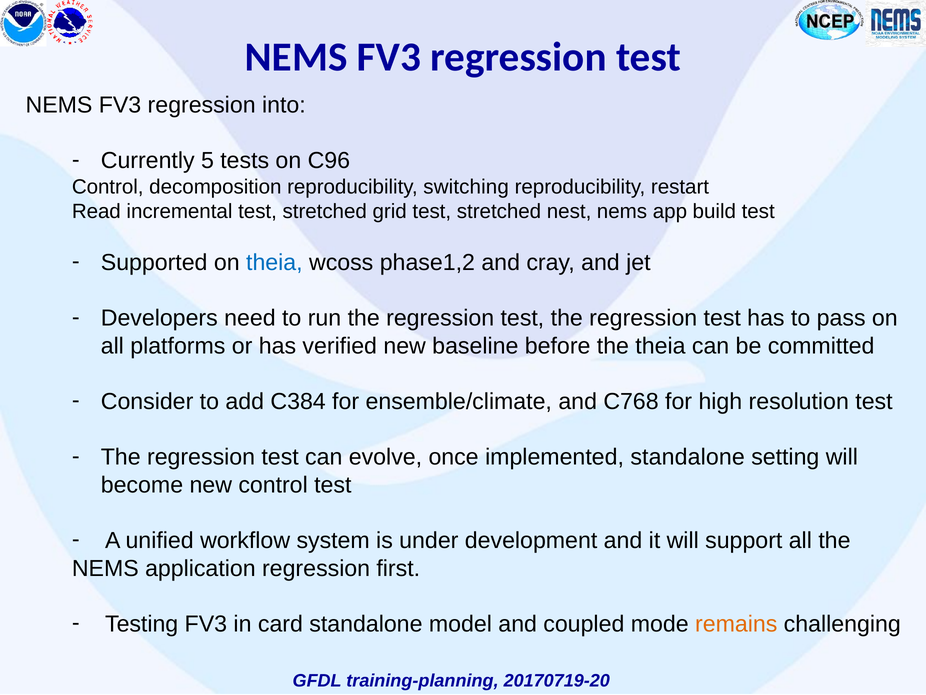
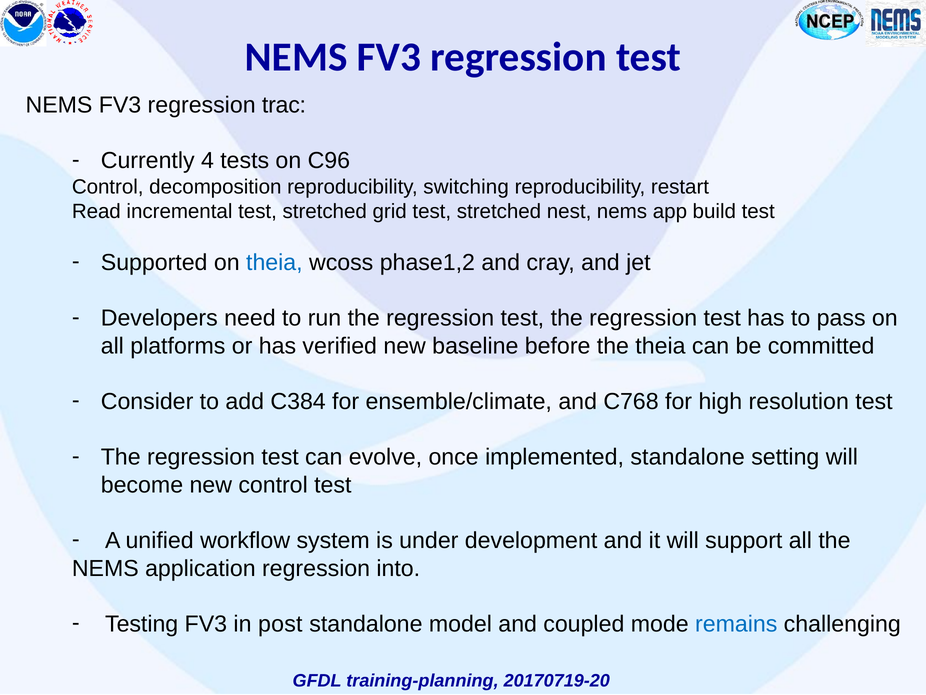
into: into -> trac
5: 5 -> 4
first: first -> into
card: card -> post
remains colour: orange -> blue
